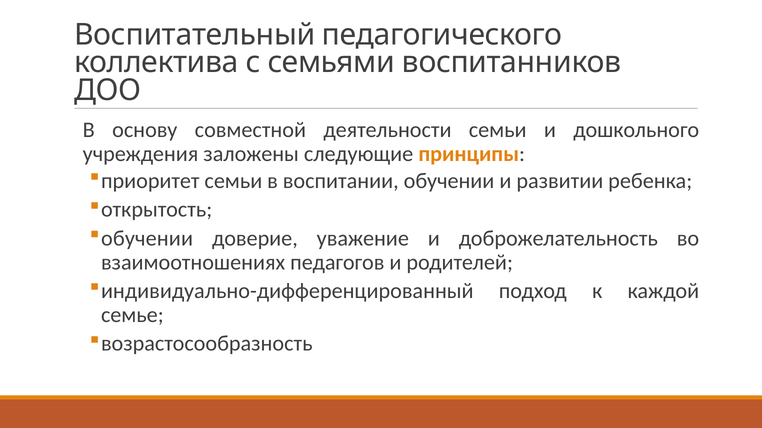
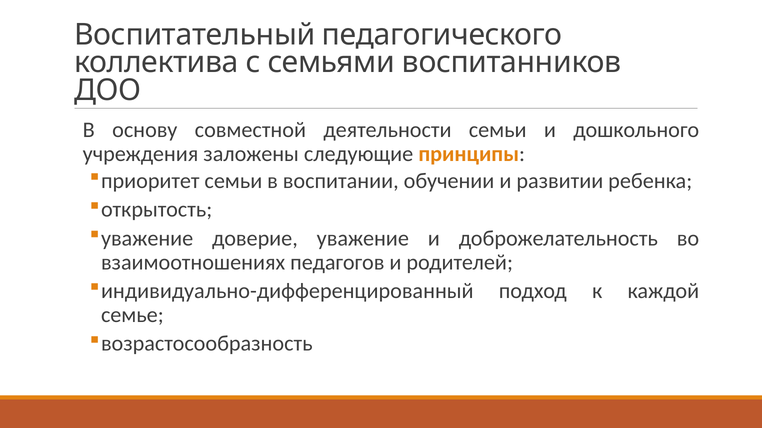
обучении at (147, 239): обучении -> уважение
